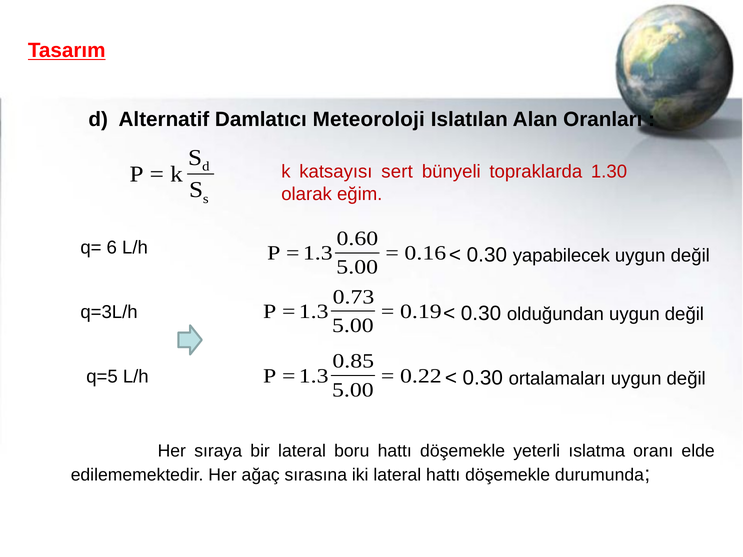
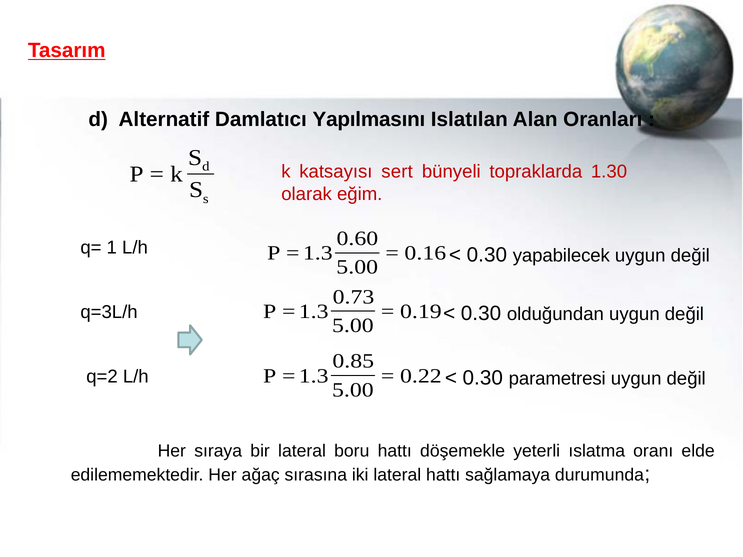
Meteoroloji: Meteoroloji -> Yapılmasını
q= 6: 6 -> 1
ortalamaları: ortalamaları -> parametresi
q=5: q=5 -> q=2
lateral hattı döşemekle: döşemekle -> sağlamaya
